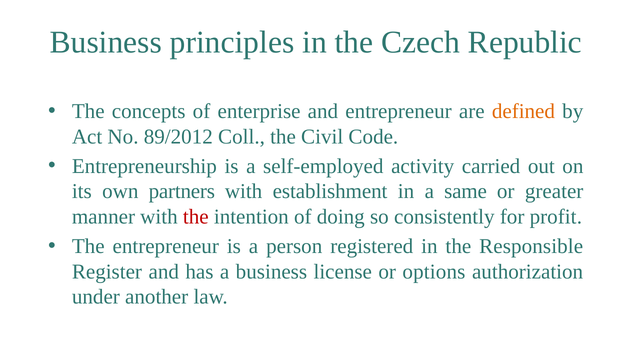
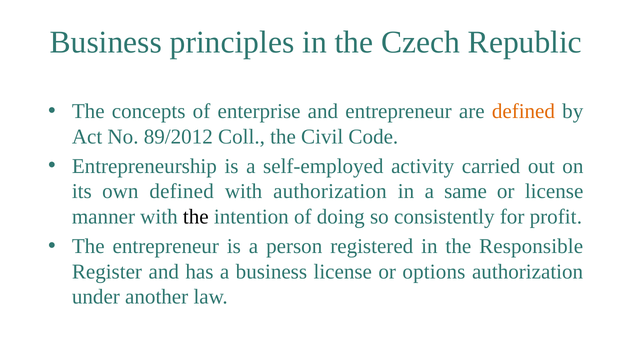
own partners: partners -> defined
with establishment: establishment -> authorization
or greater: greater -> license
the at (196, 216) colour: red -> black
